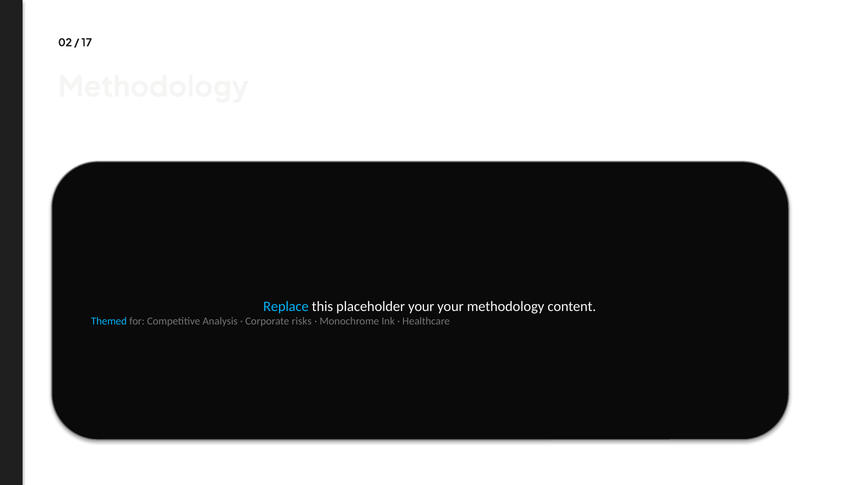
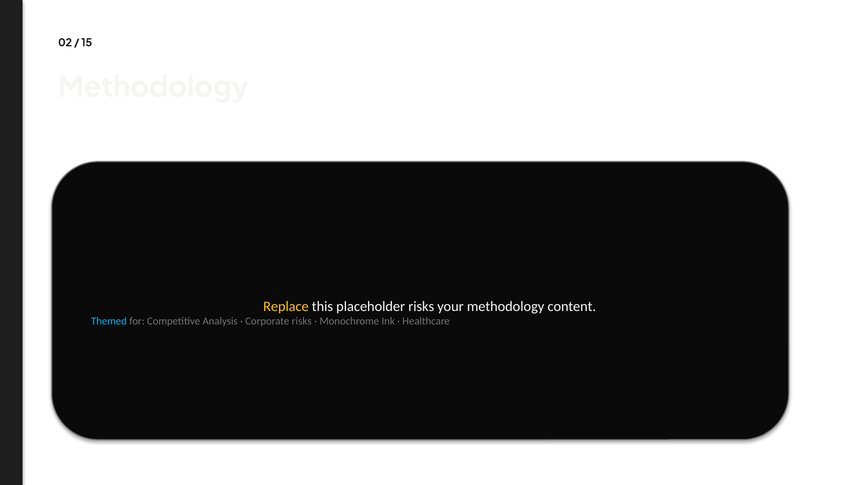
17: 17 -> 15
Replace colour: light blue -> yellow
placeholder your: your -> risks
